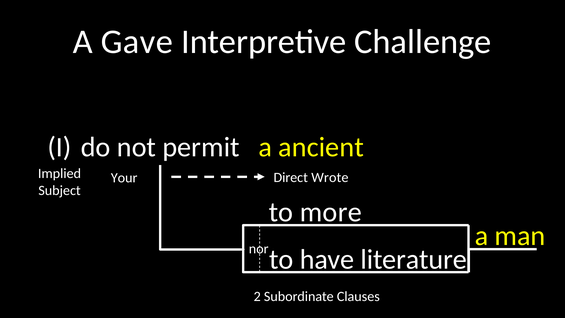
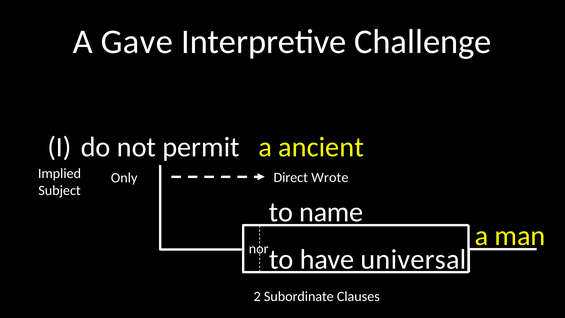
Your: Your -> Only
more: more -> name
literature: literature -> universal
